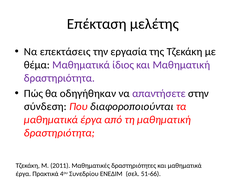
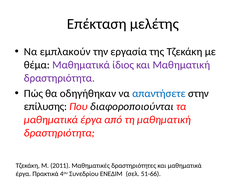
επεκτάσεις: επεκτάσεις -> εμπλακούν
απαντήσετε colour: purple -> blue
σύνδεση: σύνδεση -> επίλυσης
